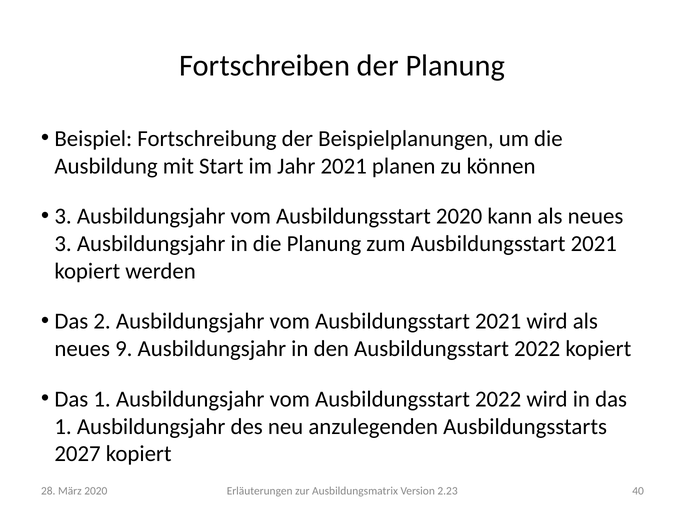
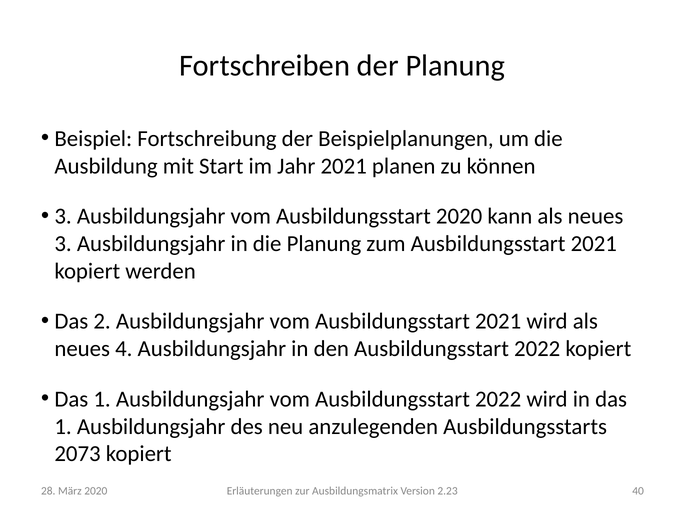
9: 9 -> 4
2027: 2027 -> 2073
